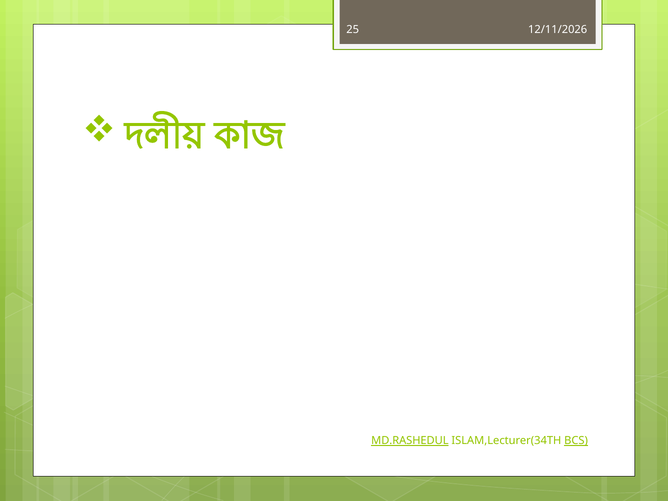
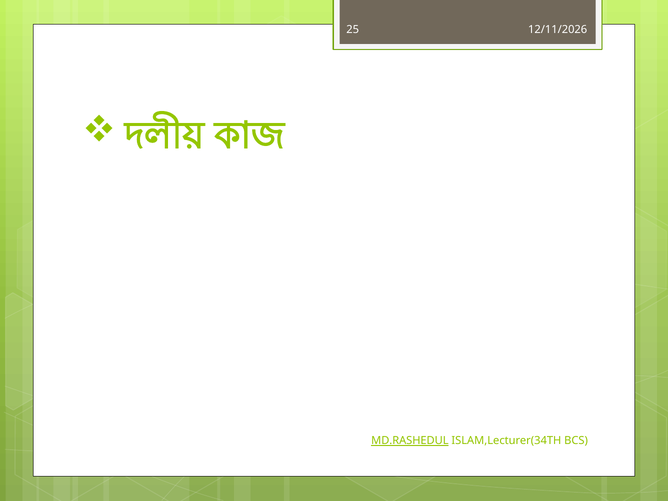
BCS underline: present -> none
